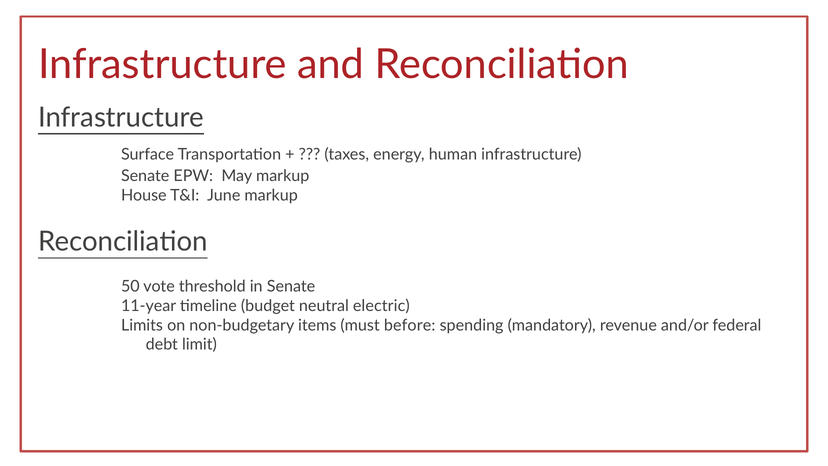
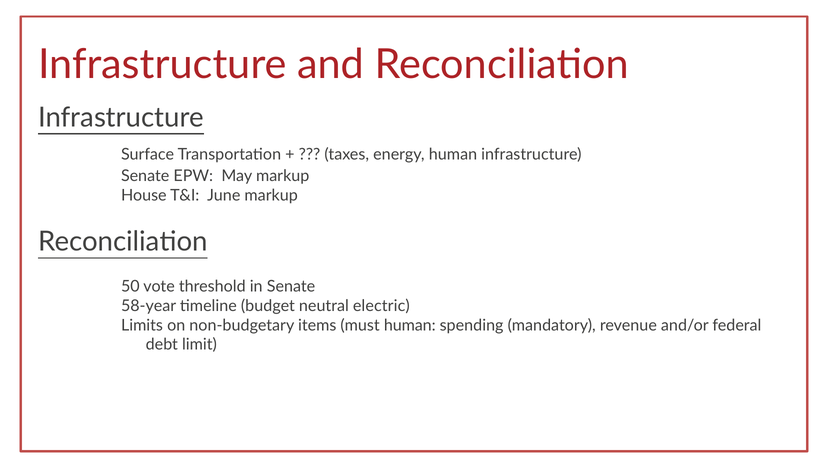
11-year: 11-year -> 58-year
must before: before -> human
